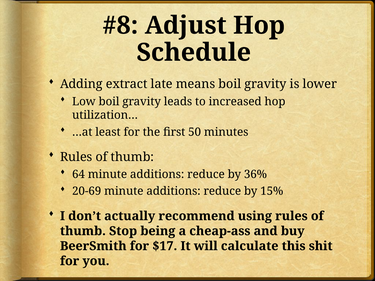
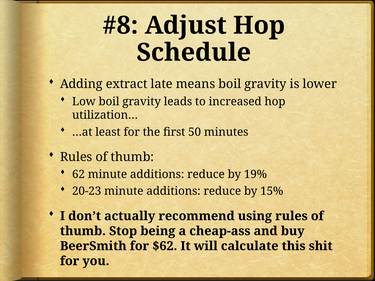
64: 64 -> 62
36%: 36% -> 19%
20-69: 20-69 -> 20-23
$17: $17 -> $62
